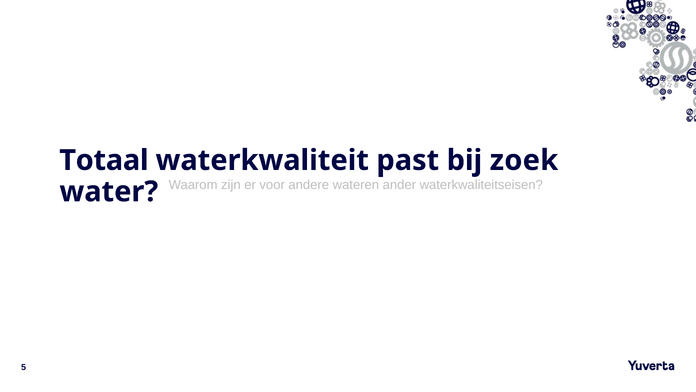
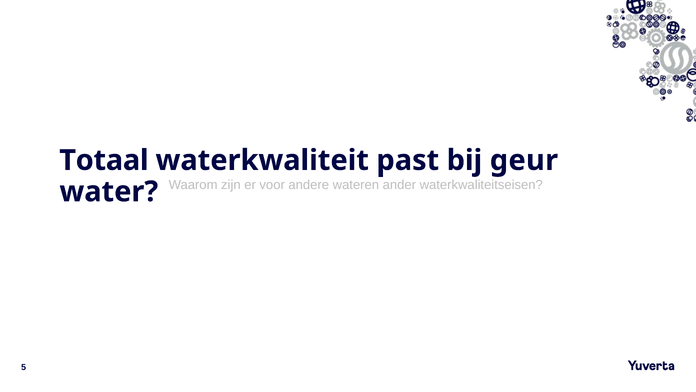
zoek: zoek -> geur
